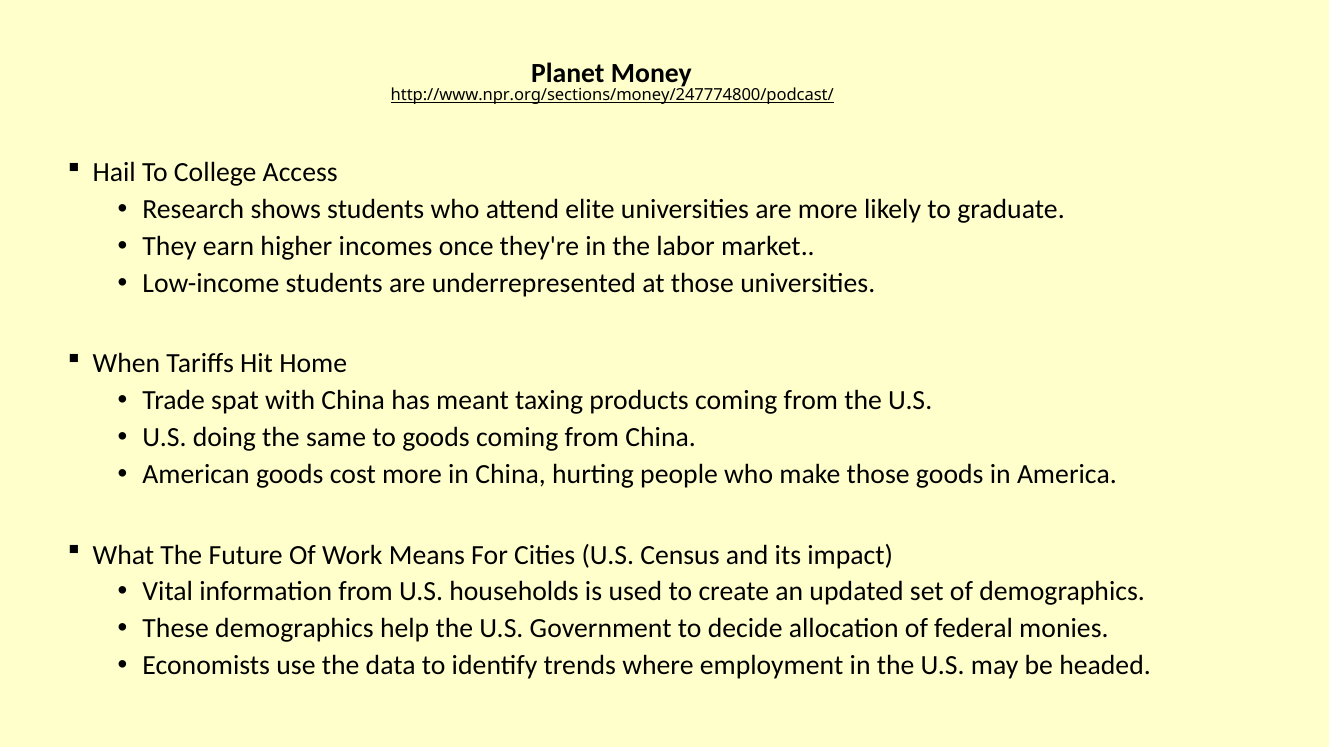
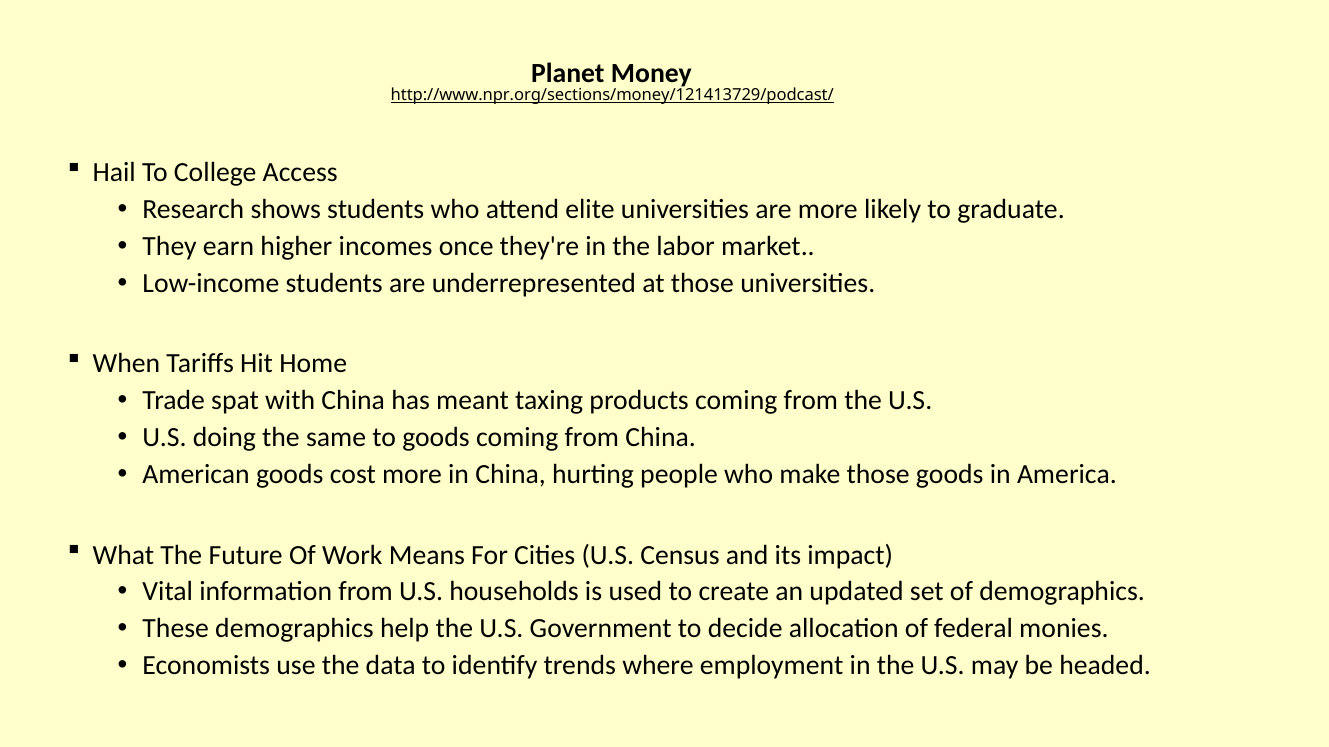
http://www.npr.org/sections/money/247774800/podcast/: http://www.npr.org/sections/money/247774800/podcast/ -> http://www.npr.org/sections/money/121413729/podcast/
